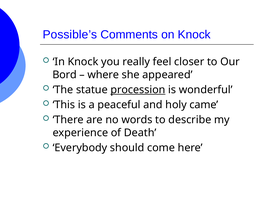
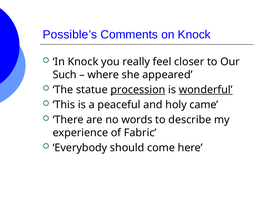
Bord: Bord -> Such
wonderful underline: none -> present
Death: Death -> Fabric
